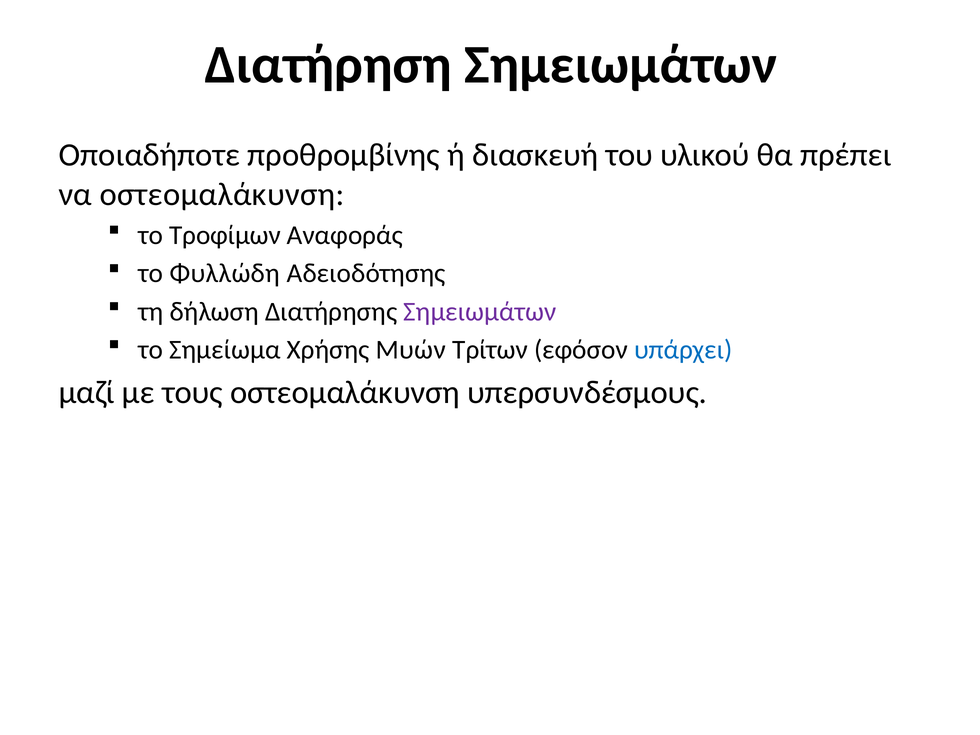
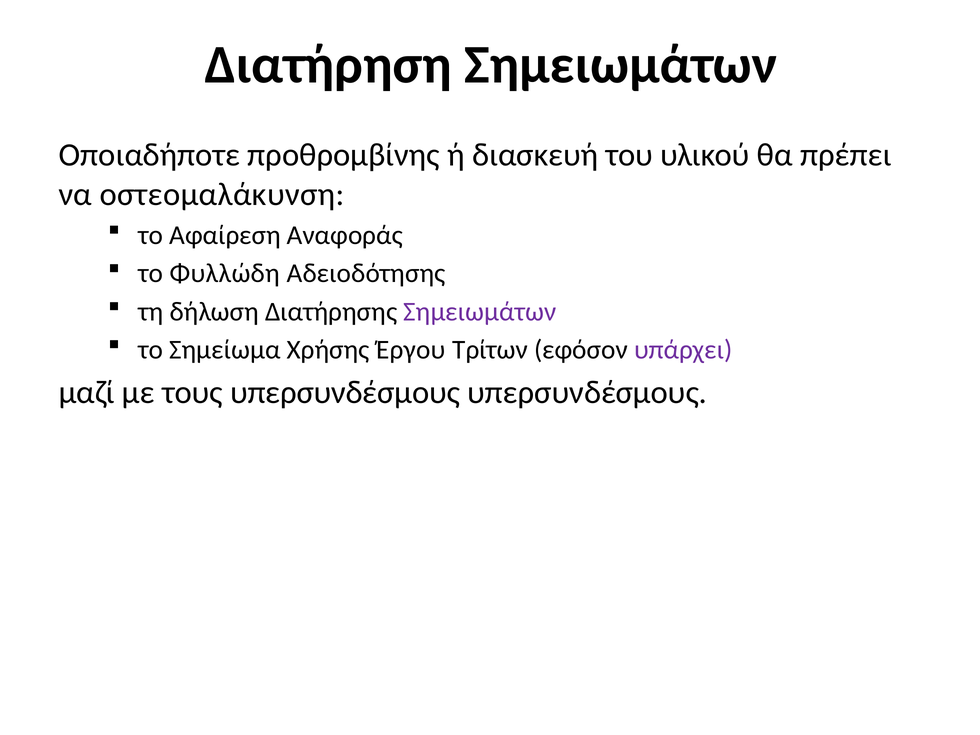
Τροφίμων: Τροφίμων -> Αφαίρεση
Μυών: Μυών -> Έργου
υπάρχει colour: blue -> purple
τους οστεομαλάκυνση: οστεομαλάκυνση -> υπερσυνδέσμους
